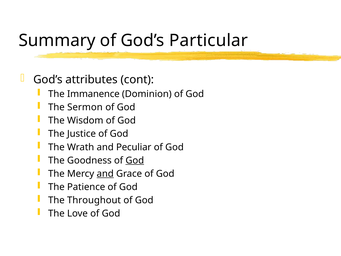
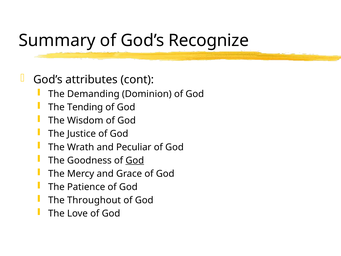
Particular: Particular -> Recognize
Immanence: Immanence -> Demanding
Sermon: Sermon -> Tending
and at (105, 174) underline: present -> none
